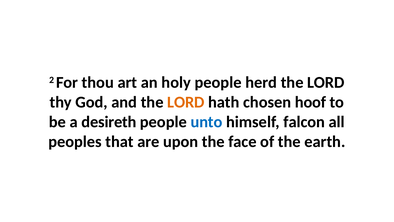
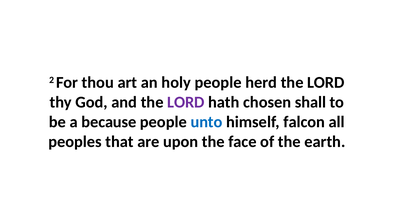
LORD at (186, 102) colour: orange -> purple
hoof: hoof -> shall
desireth: desireth -> because
